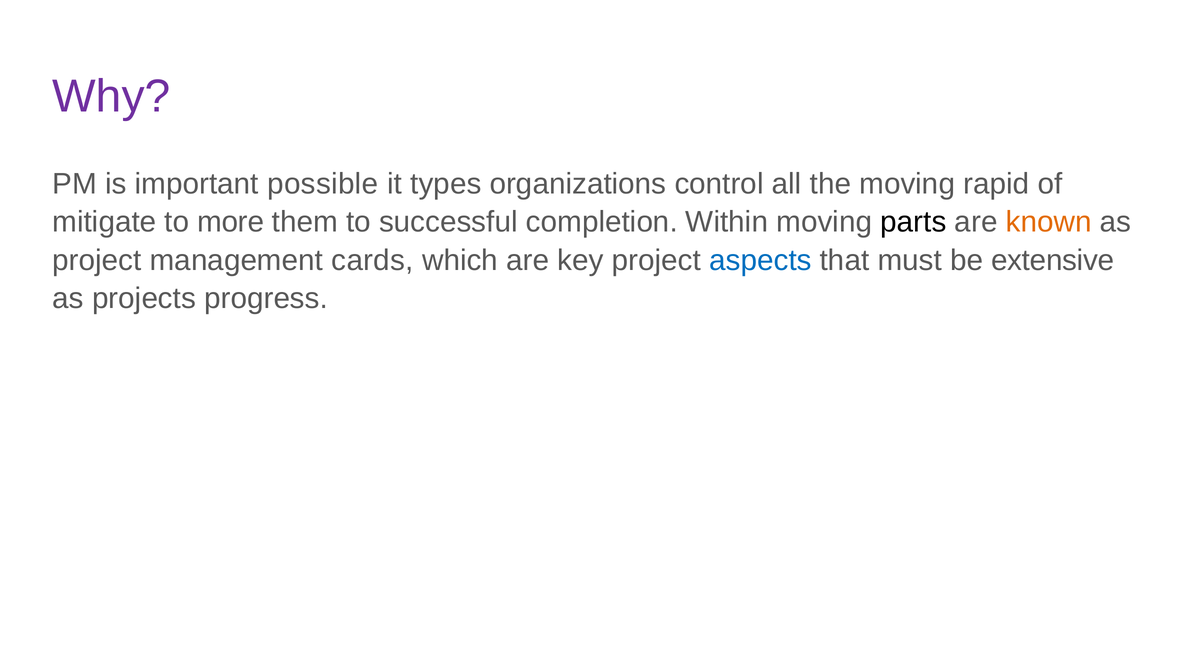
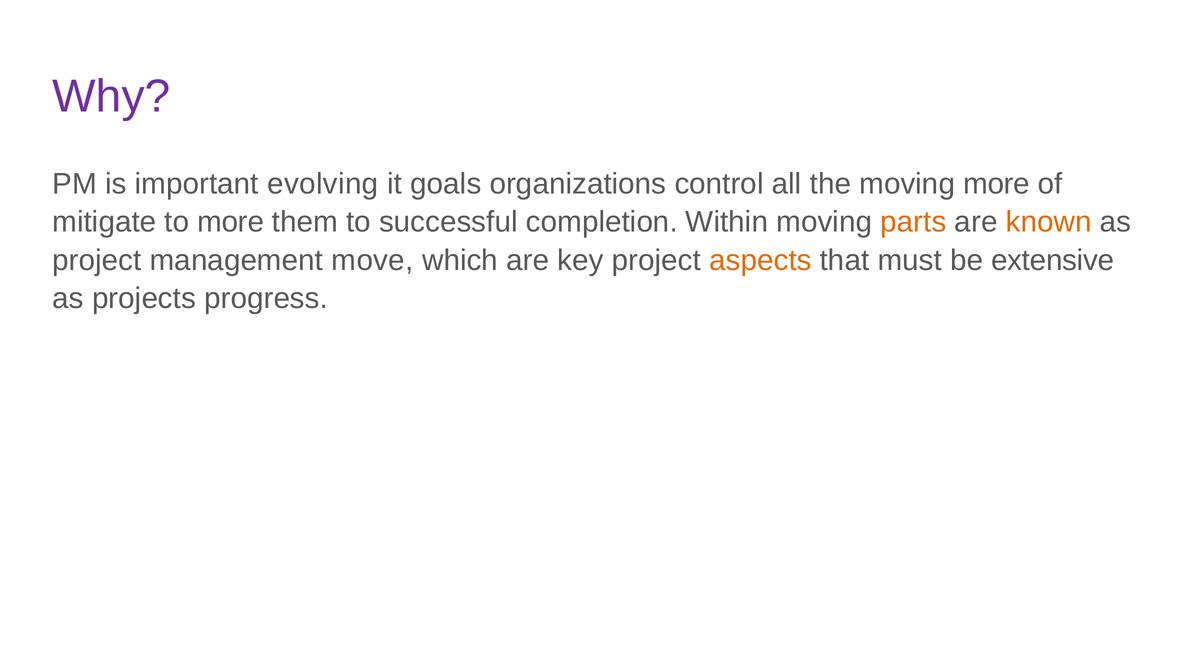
possible: possible -> evolving
types: types -> goals
moving rapid: rapid -> more
parts colour: black -> orange
cards: cards -> move
aspects colour: blue -> orange
